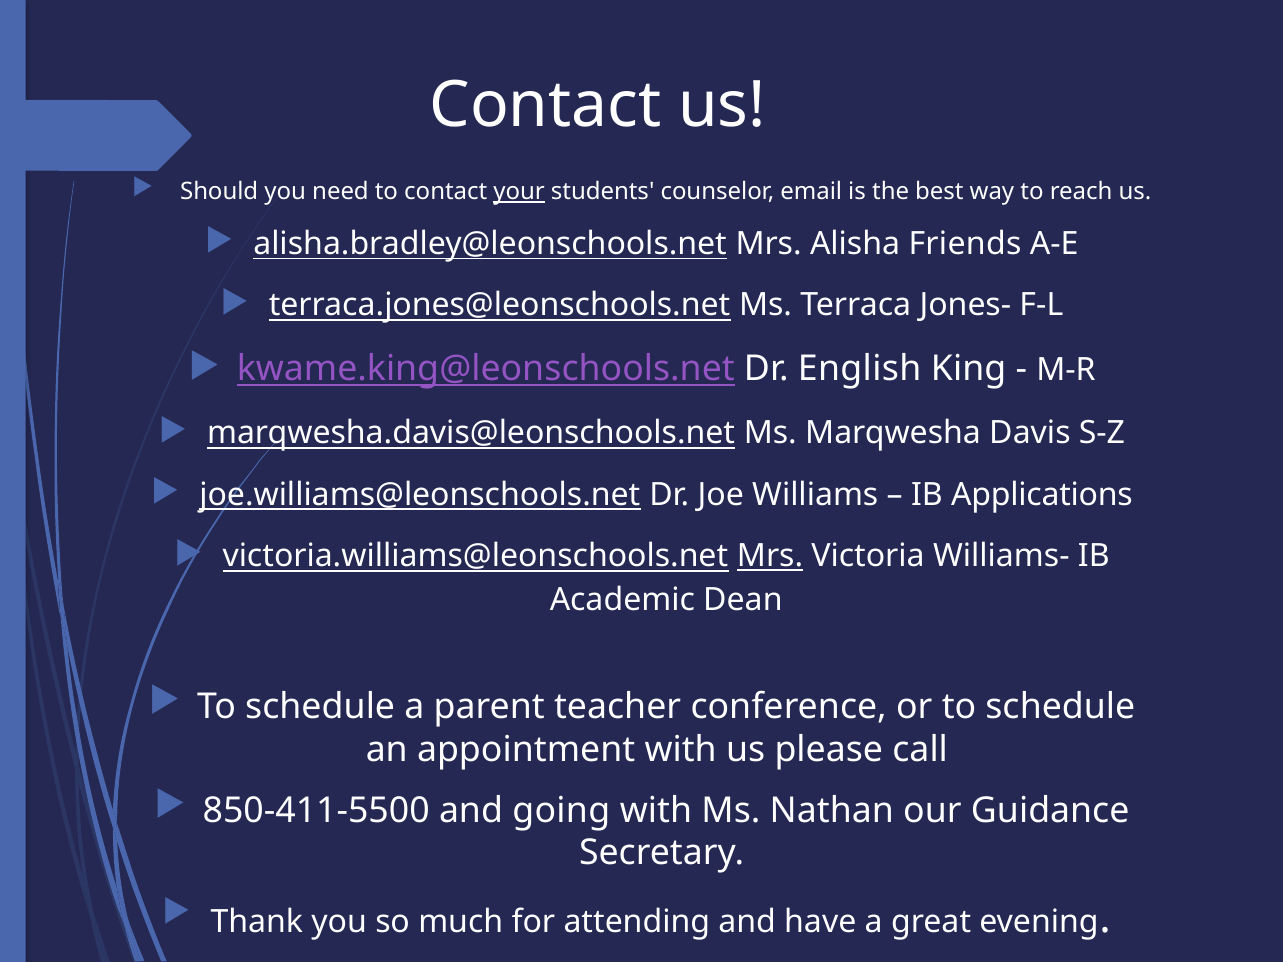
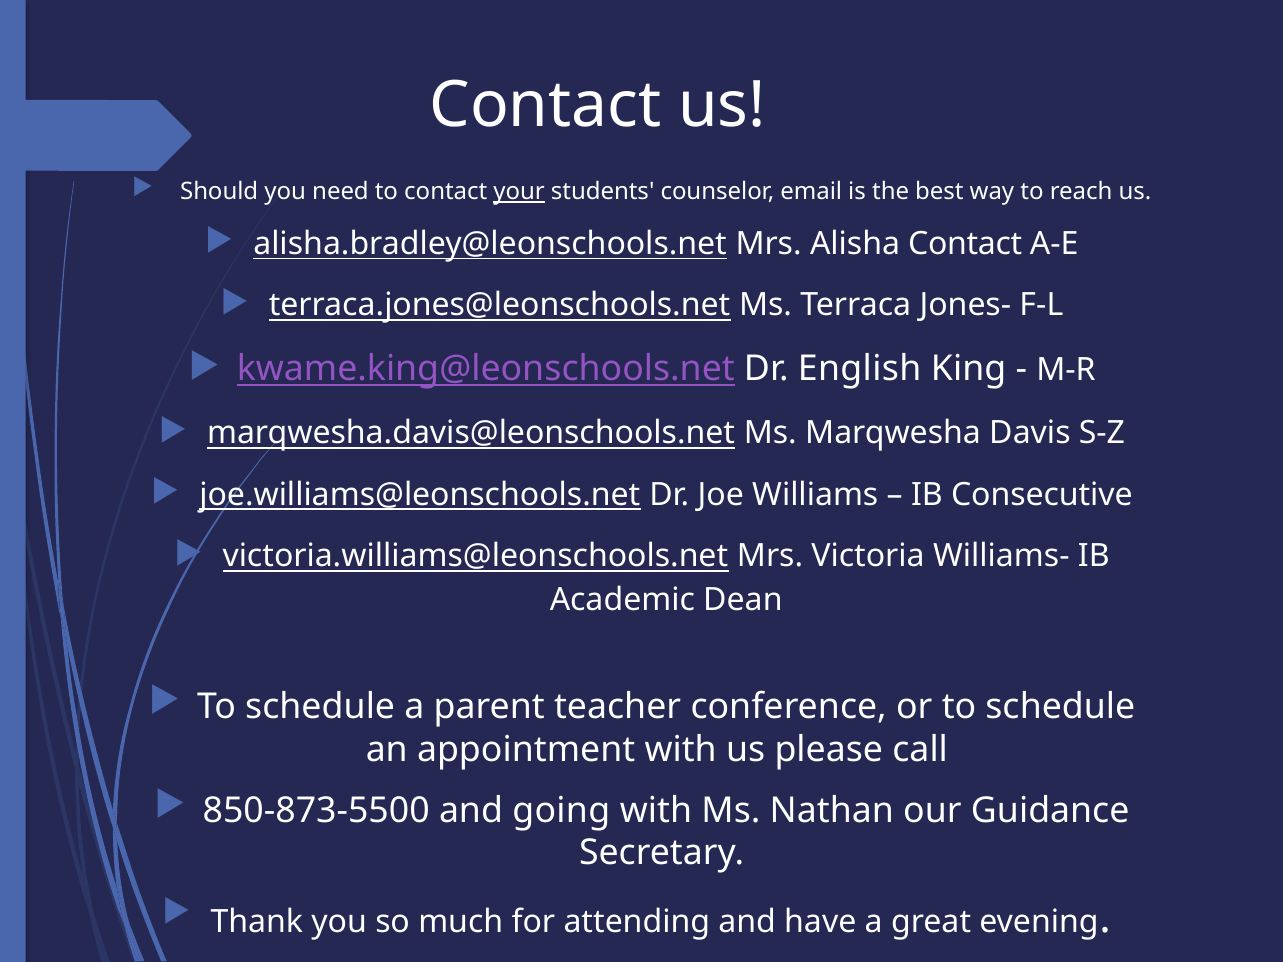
Alisha Friends: Friends -> Contact
Applications: Applications -> Consecutive
Mrs at (770, 556) underline: present -> none
850-411-5500: 850-411-5500 -> 850-873-5500
